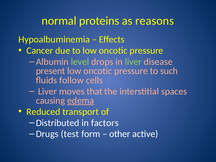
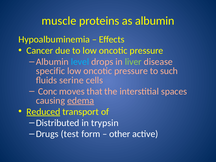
normal: normal -> muscle
as reasons: reasons -> albumin
level colour: light green -> light blue
present: present -> specific
follow: follow -> serine
Liver at (47, 91): Liver -> Conc
Reduced underline: none -> present
factors: factors -> trypsin
